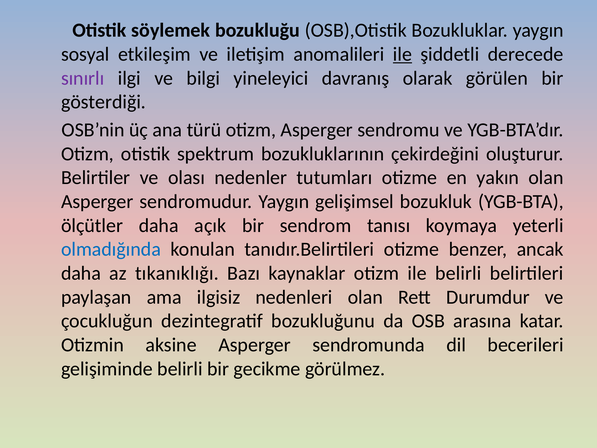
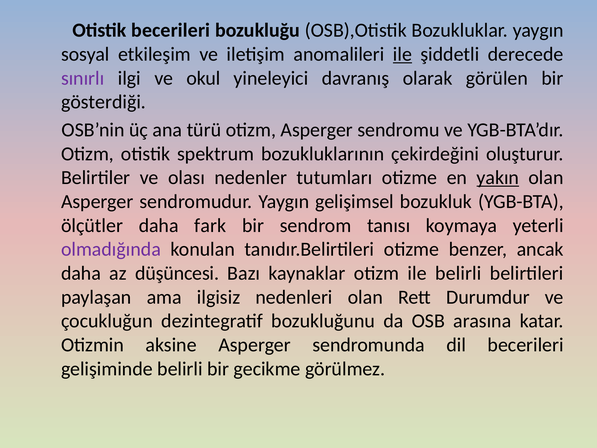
Otistik söylemek: söylemek -> becerileri
bilgi: bilgi -> okul
yakın underline: none -> present
açık: açık -> fark
olmadığında colour: blue -> purple
tıkanıklığı: tıkanıklığı -> düşüncesi
